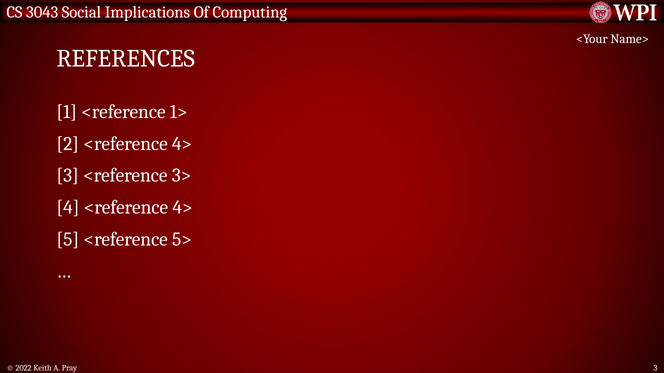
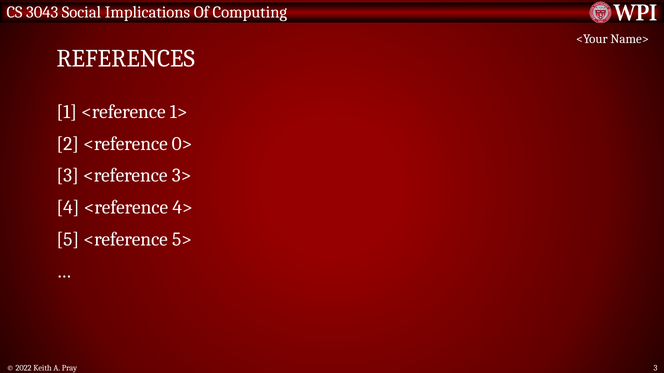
2 <reference 4>: 4> -> 0>
